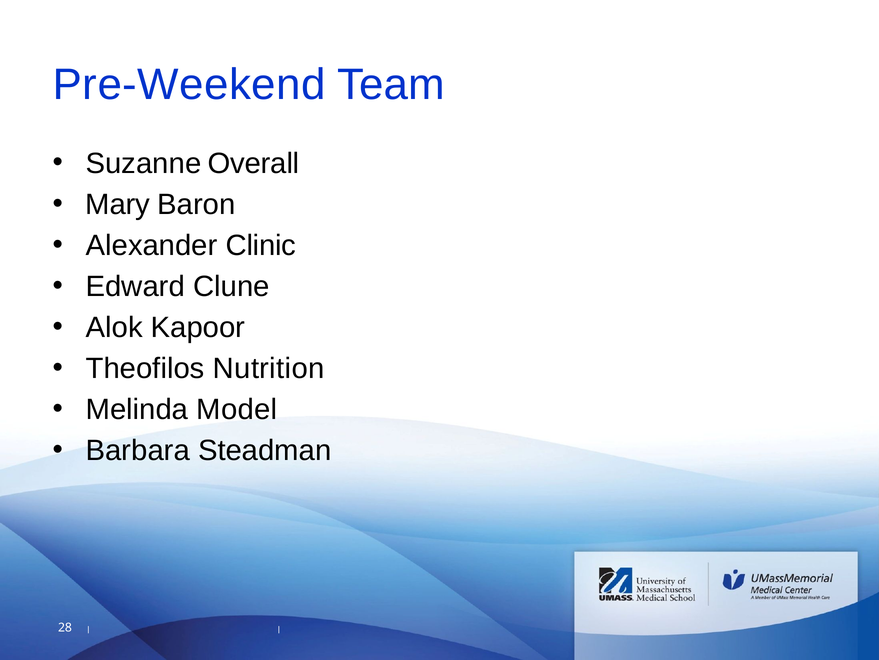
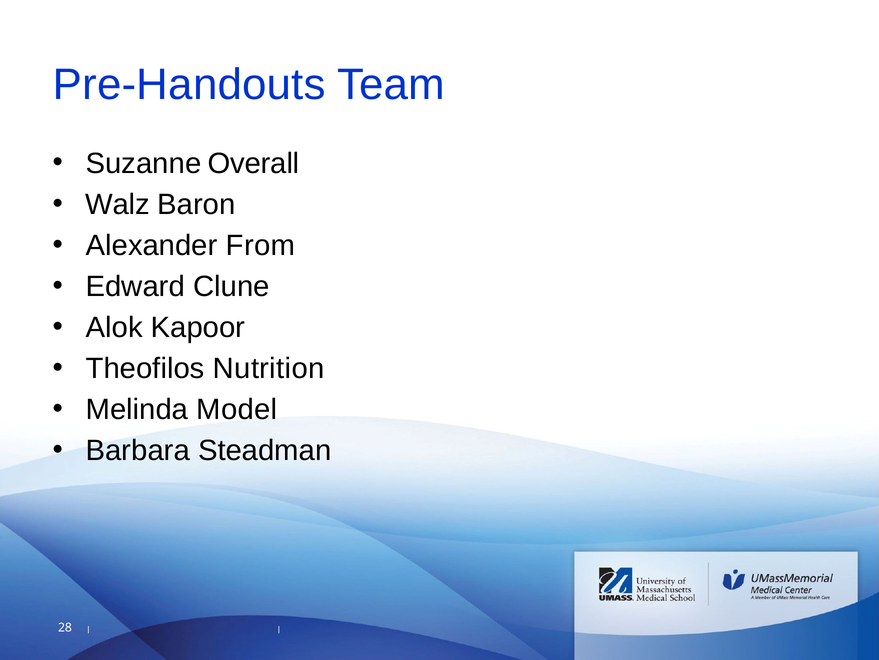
Pre-Weekend: Pre-Weekend -> Pre-Handouts
Mary: Mary -> Walz
Clinic: Clinic -> From
